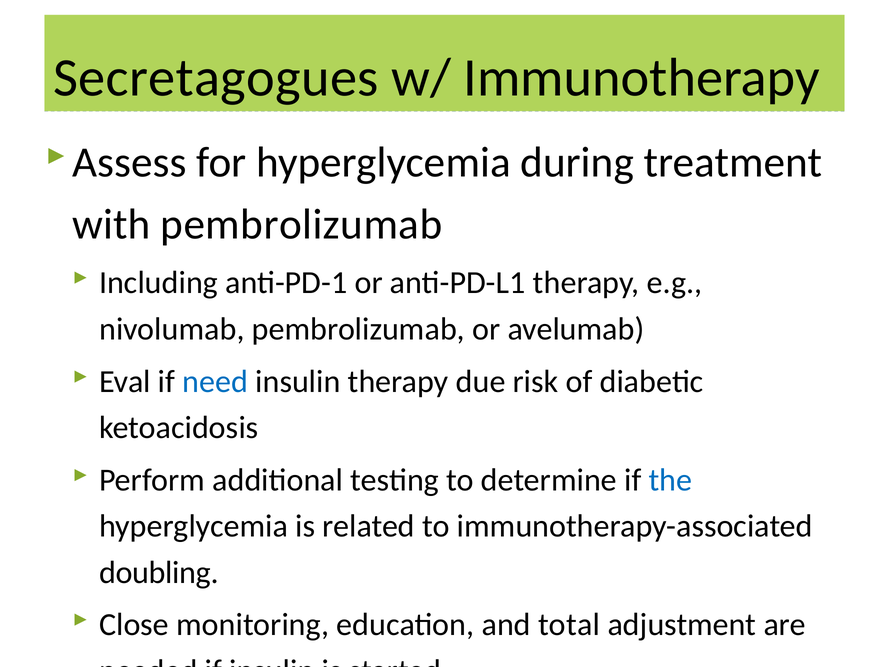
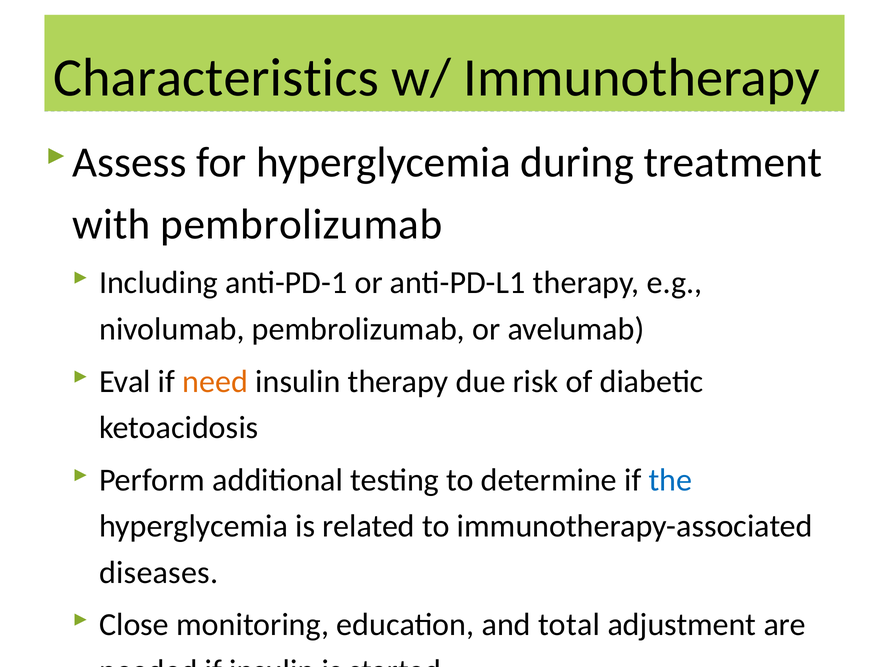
Secretagogues: Secretagogues -> Characteristics
need colour: blue -> orange
doubling: doubling -> diseases
